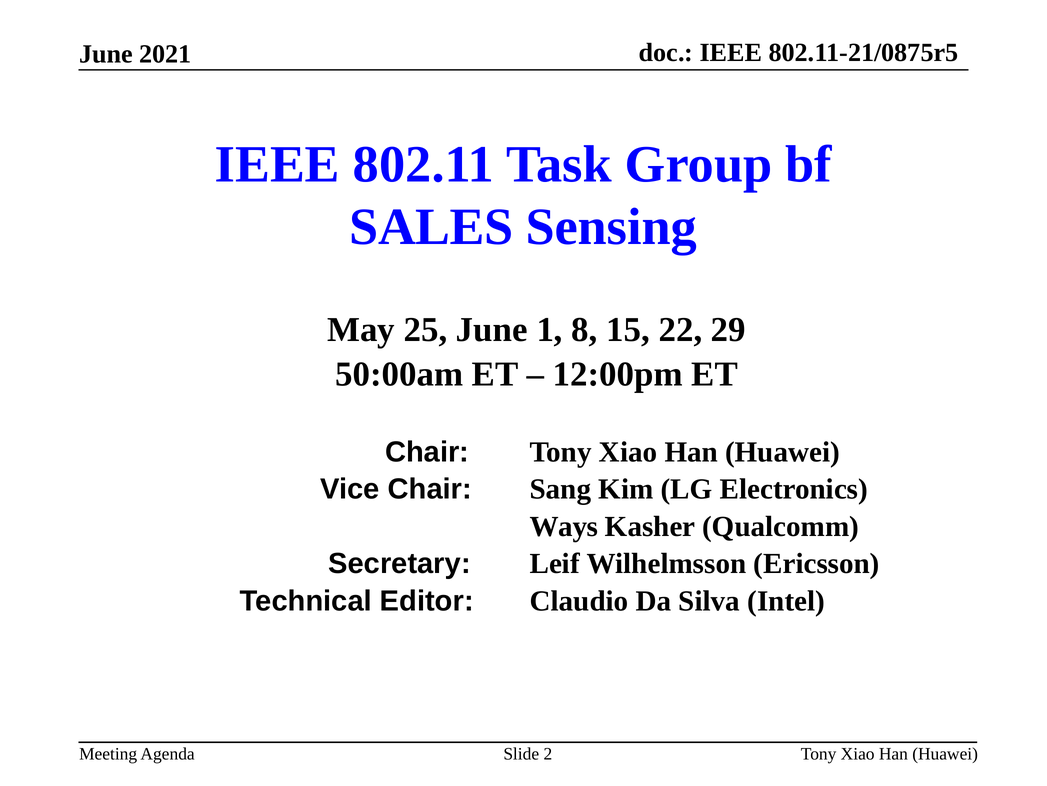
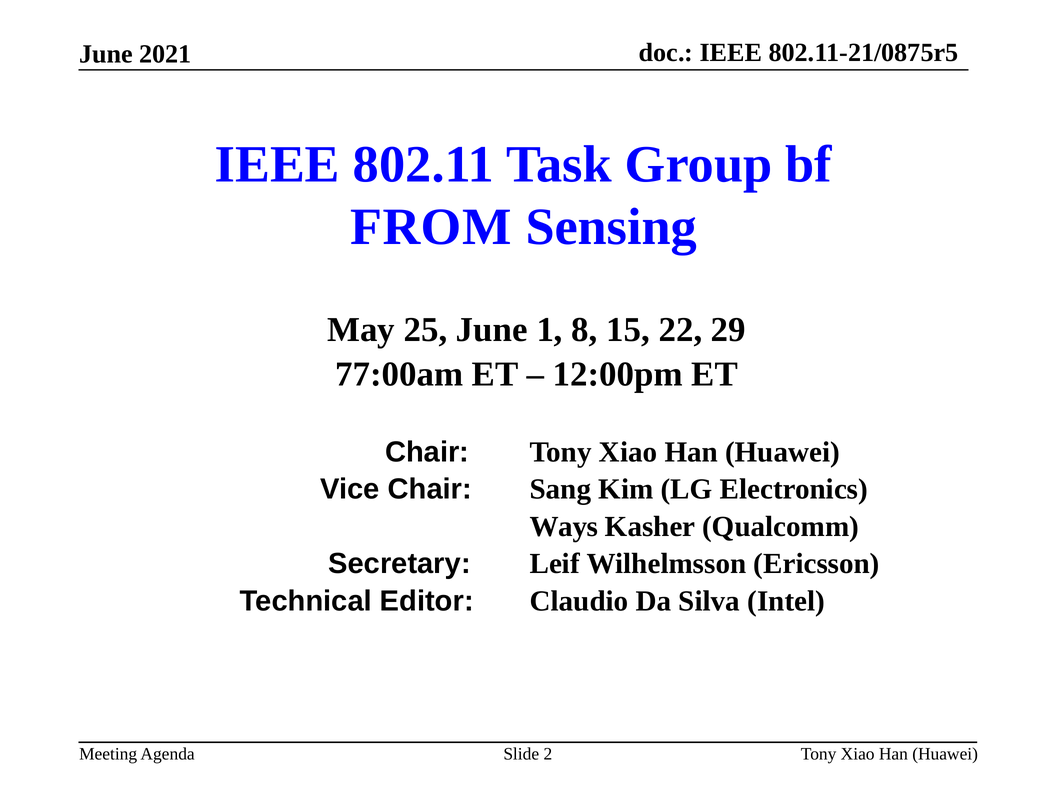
SALES: SALES -> FROM
50:00am: 50:00am -> 77:00am
